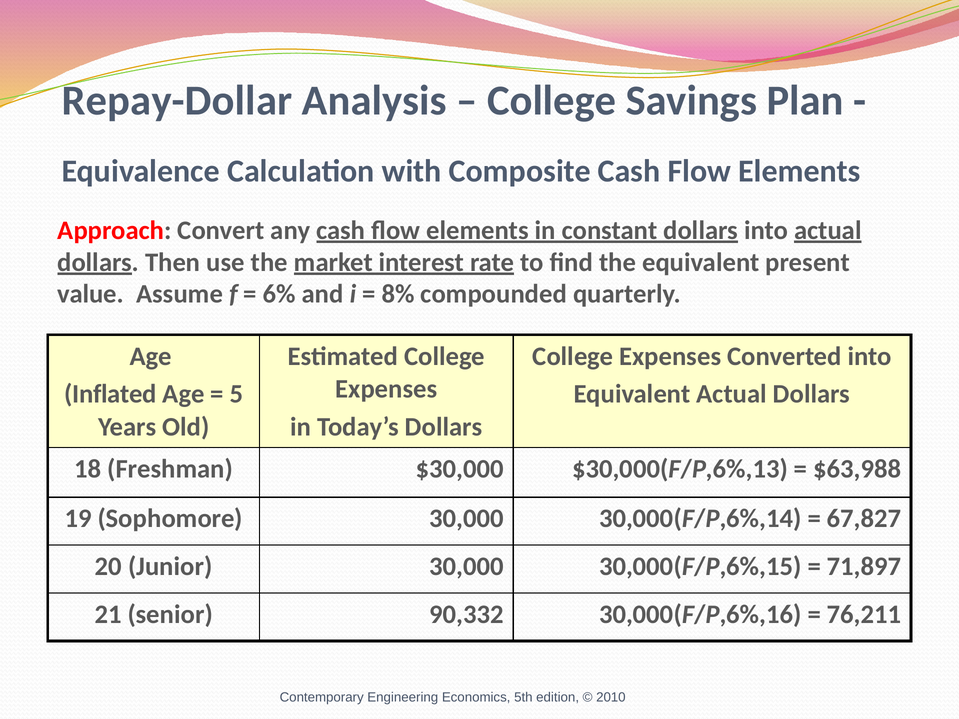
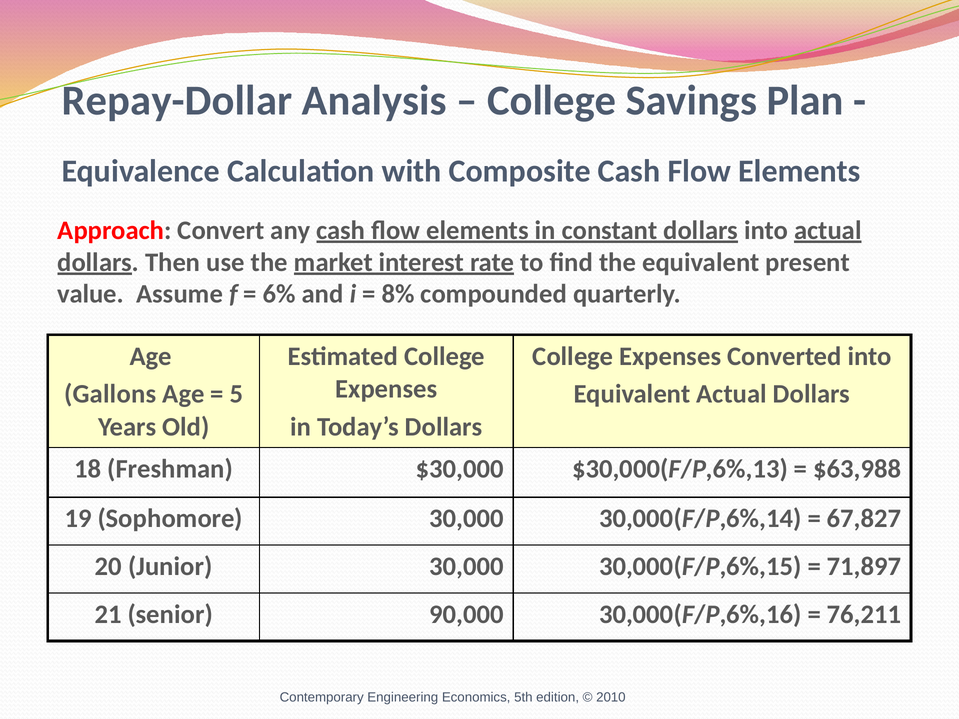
Inflated: Inflated -> Gallons
90,332: 90,332 -> 90,000
